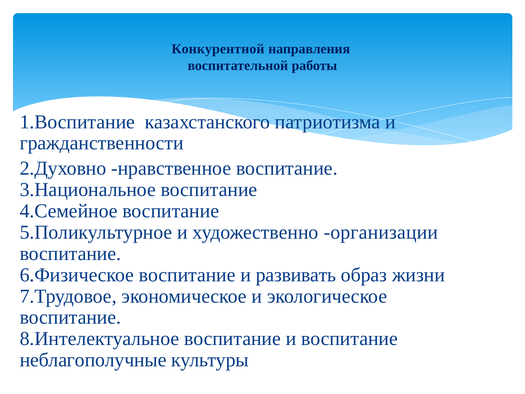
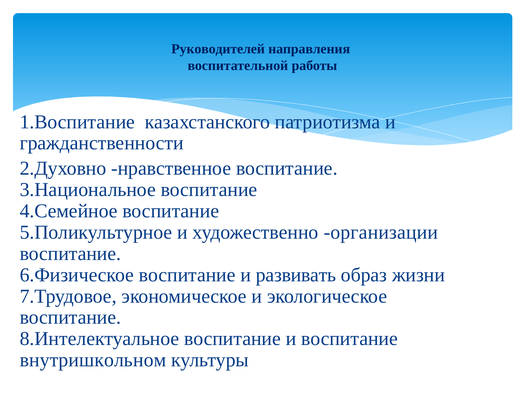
Конкурентной: Конкурентной -> Руководителей
неблагополучные: неблагополучные -> внутришкольном
